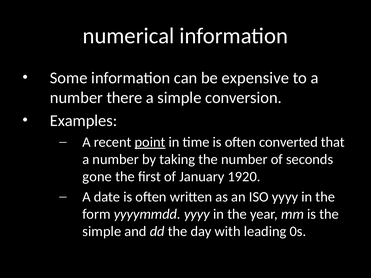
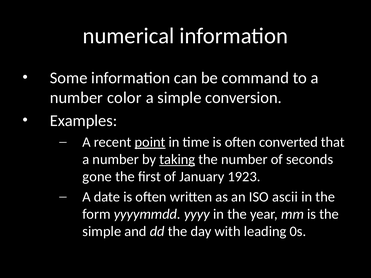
expensive: expensive -> command
there: there -> color
taking underline: none -> present
1920: 1920 -> 1923
ISO yyyy: yyyy -> ascii
